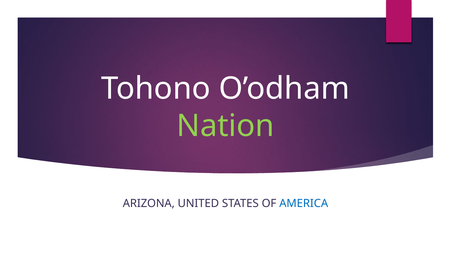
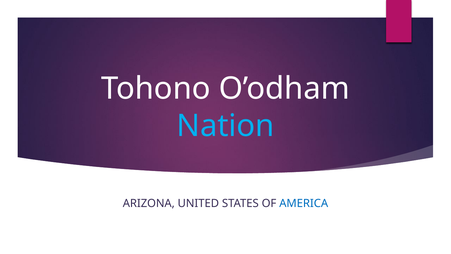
Nation colour: light green -> light blue
